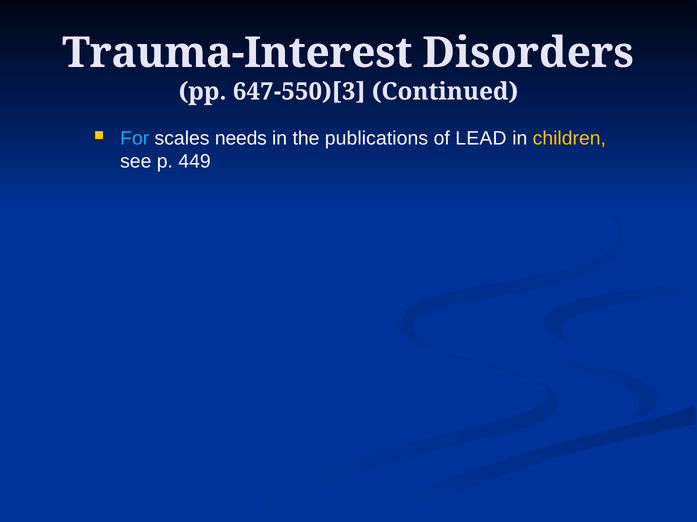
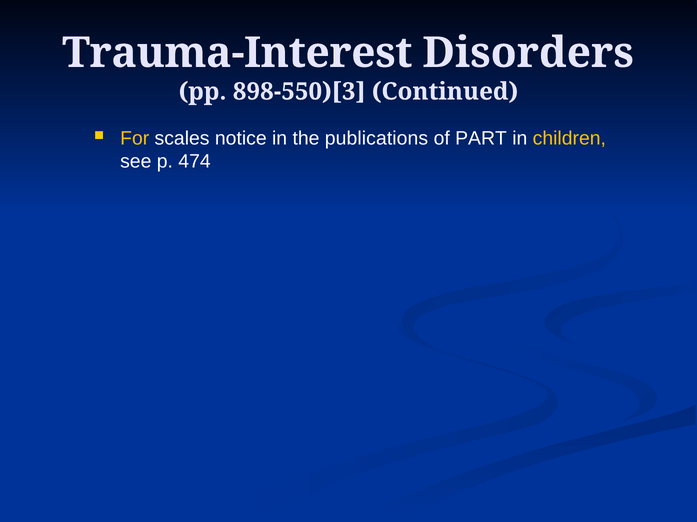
647-550)[3: 647-550)[3 -> 898-550)[3
For colour: light blue -> yellow
needs: needs -> notice
LEAD: LEAD -> PART
449: 449 -> 474
